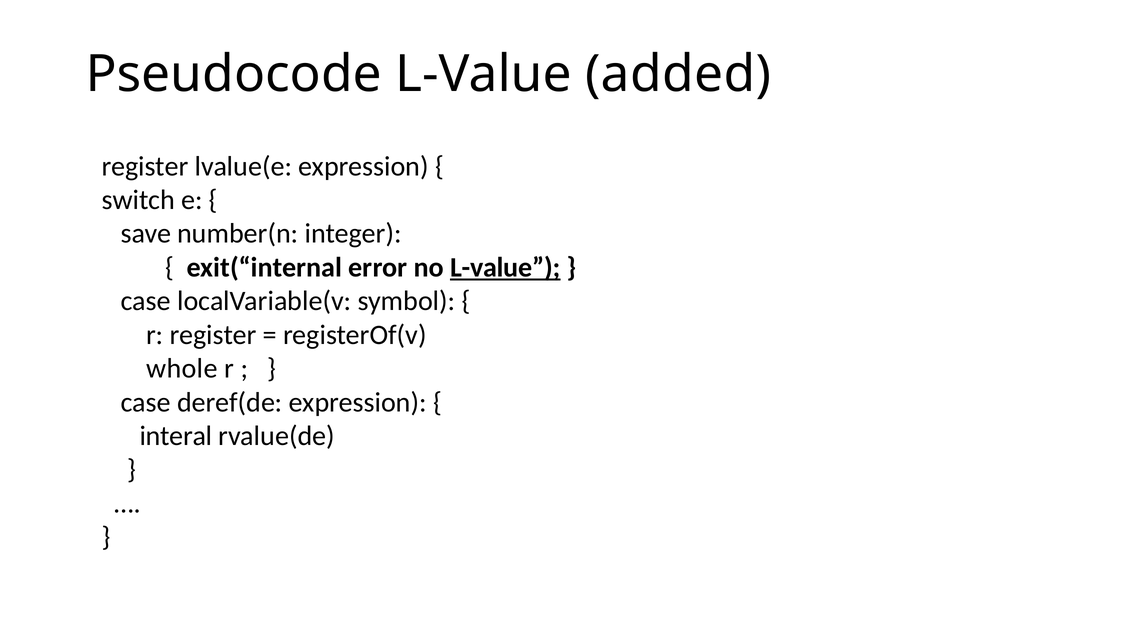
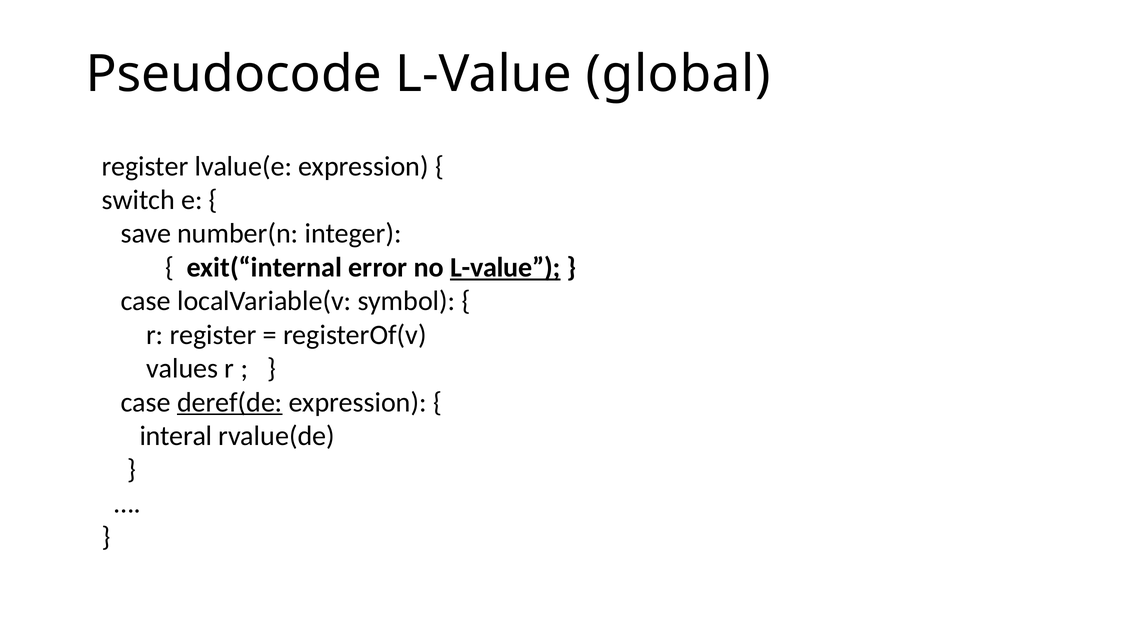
added: added -> global
whole: whole -> values
deref(de underline: none -> present
